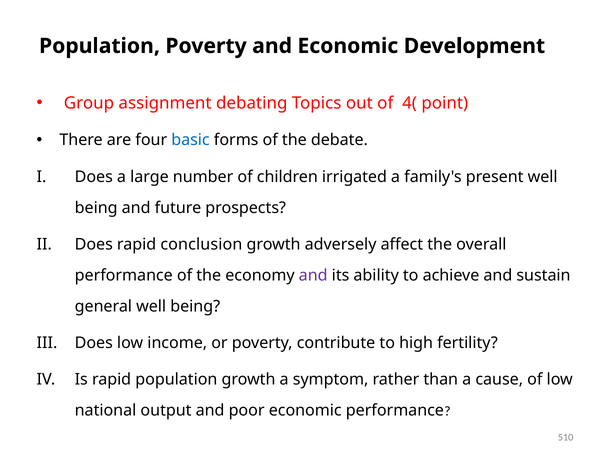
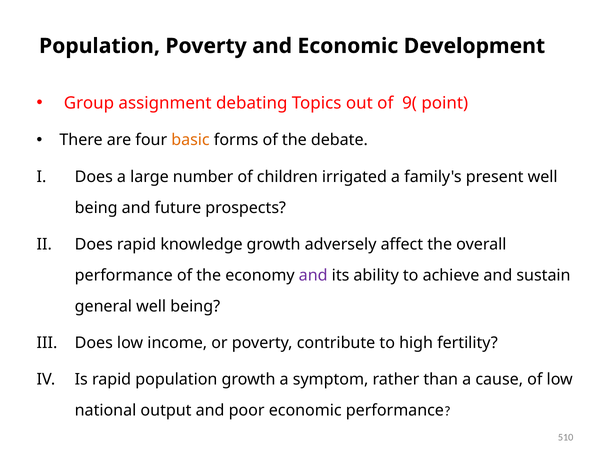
4(: 4( -> 9(
basic colour: blue -> orange
conclusion: conclusion -> knowledge
